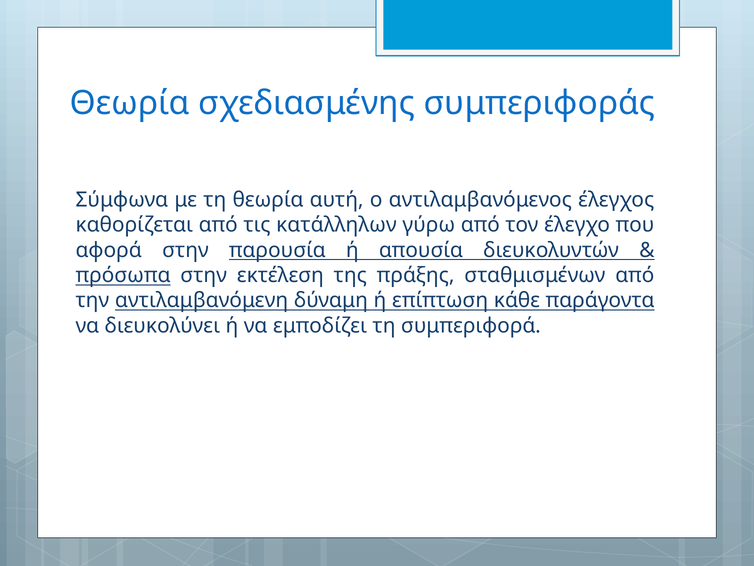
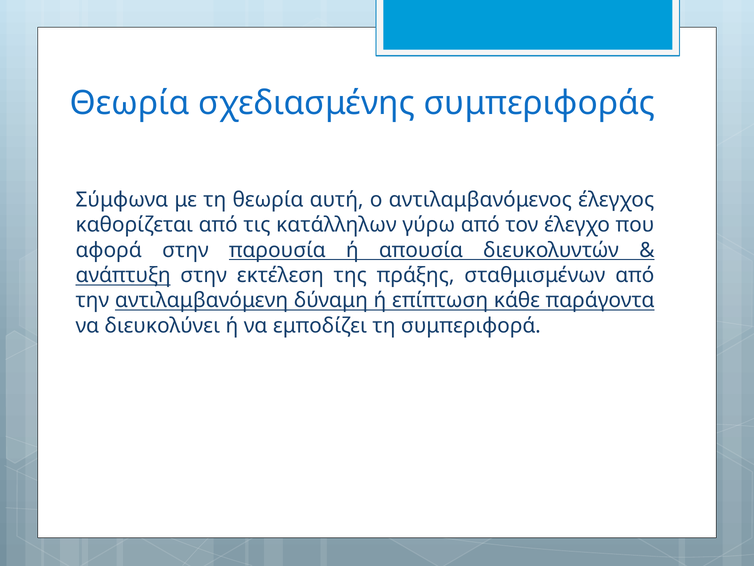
πρόσωπα: πρόσωπα -> ανάπτυξη
